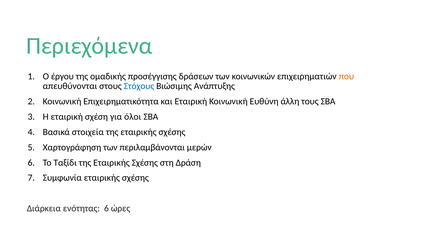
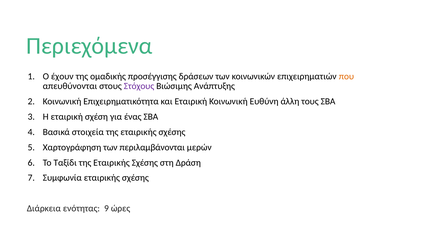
έργου: έργου -> έχουν
Στόχους colour: blue -> purple
όλοι: όλοι -> ένας
ενότητας 6: 6 -> 9
